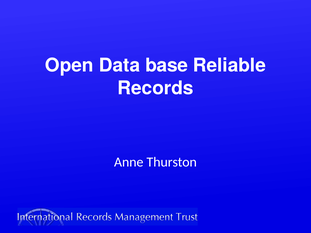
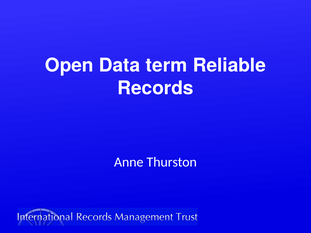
base: base -> term
